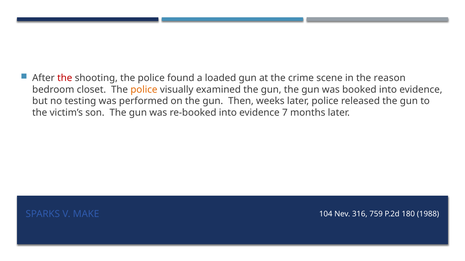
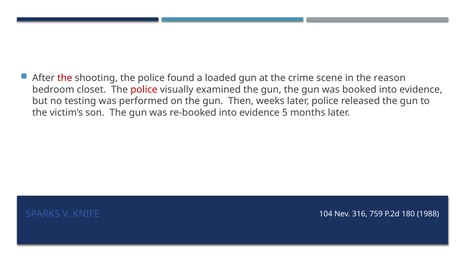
police at (144, 90) colour: orange -> red
7: 7 -> 5
MAKE: MAKE -> KNIFE
